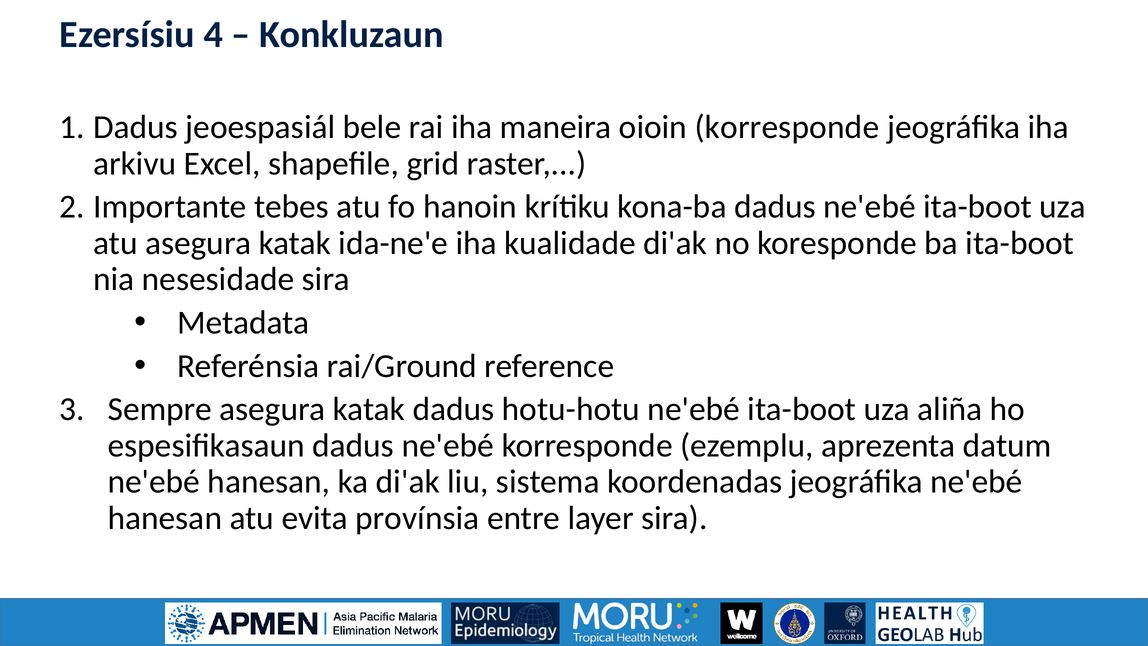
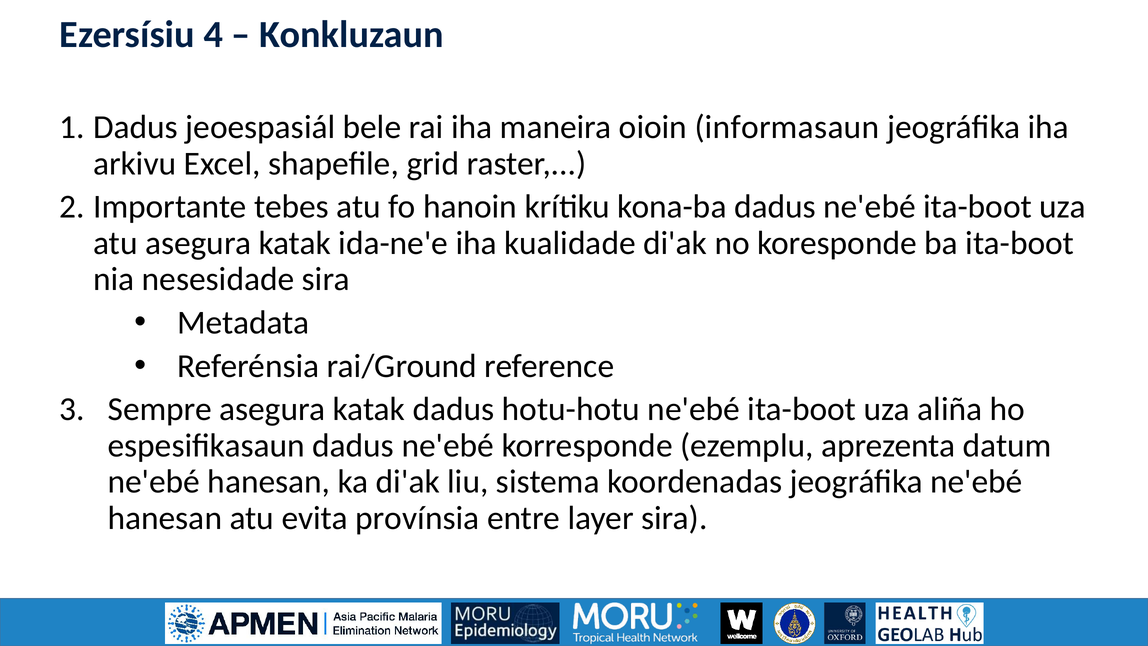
oioin korresponde: korresponde -> informasaun
